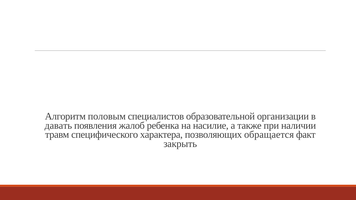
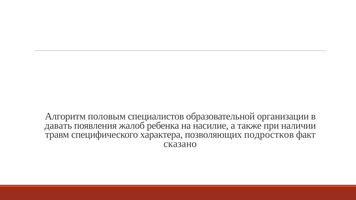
обращается: обращается -> подростков
закрыть: закрыть -> сказано
